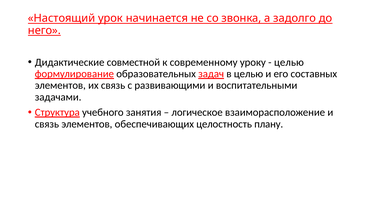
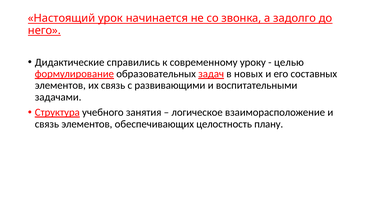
совместной: совместной -> справились
в целью: целью -> новых
